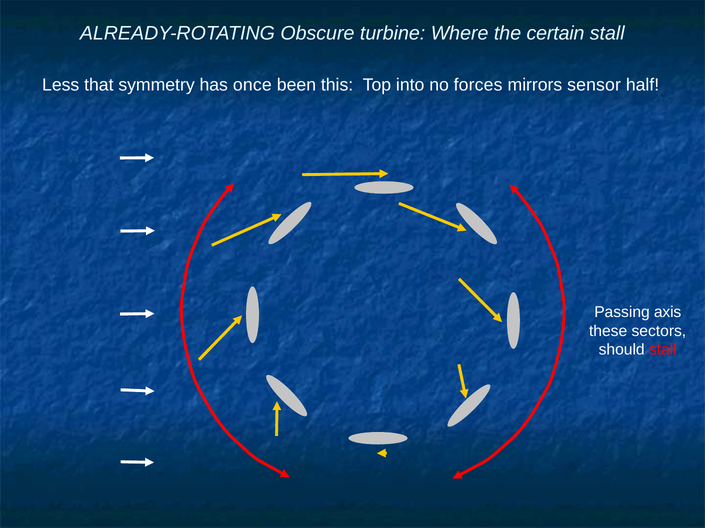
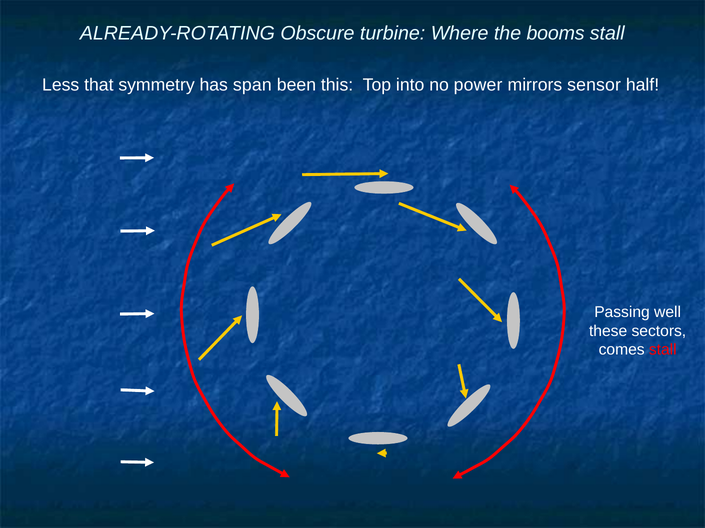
certain: certain -> booms
once: once -> span
forces: forces -> power
axis: axis -> well
should: should -> comes
